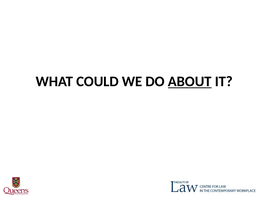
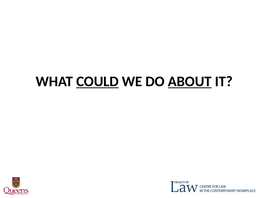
COULD underline: none -> present
